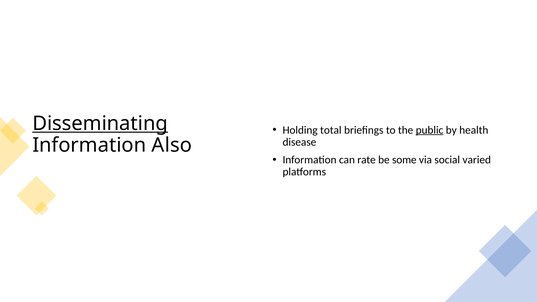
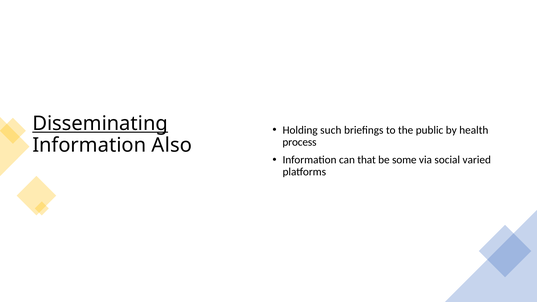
total: total -> such
public underline: present -> none
disease: disease -> process
rate: rate -> that
